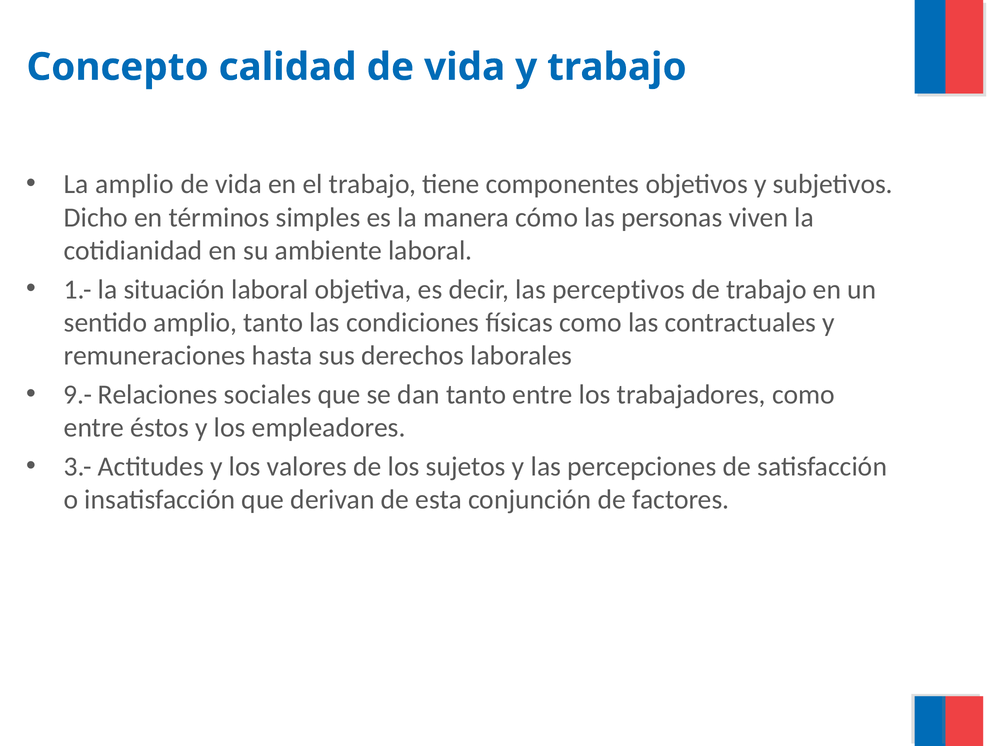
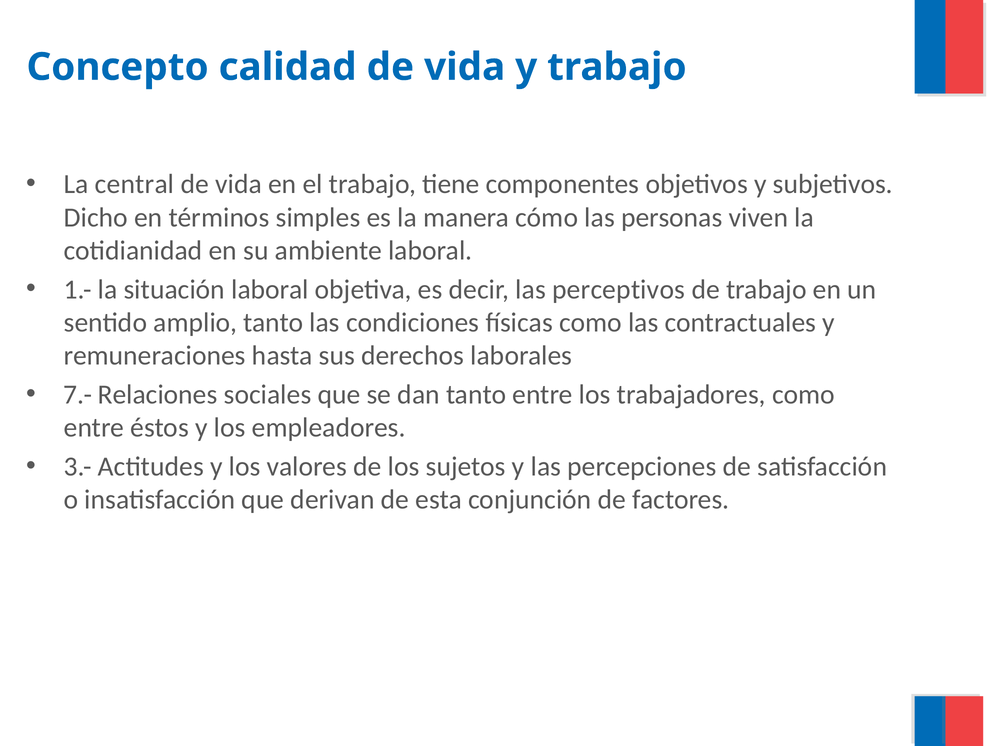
La amplio: amplio -> central
9.-: 9.- -> 7.-
